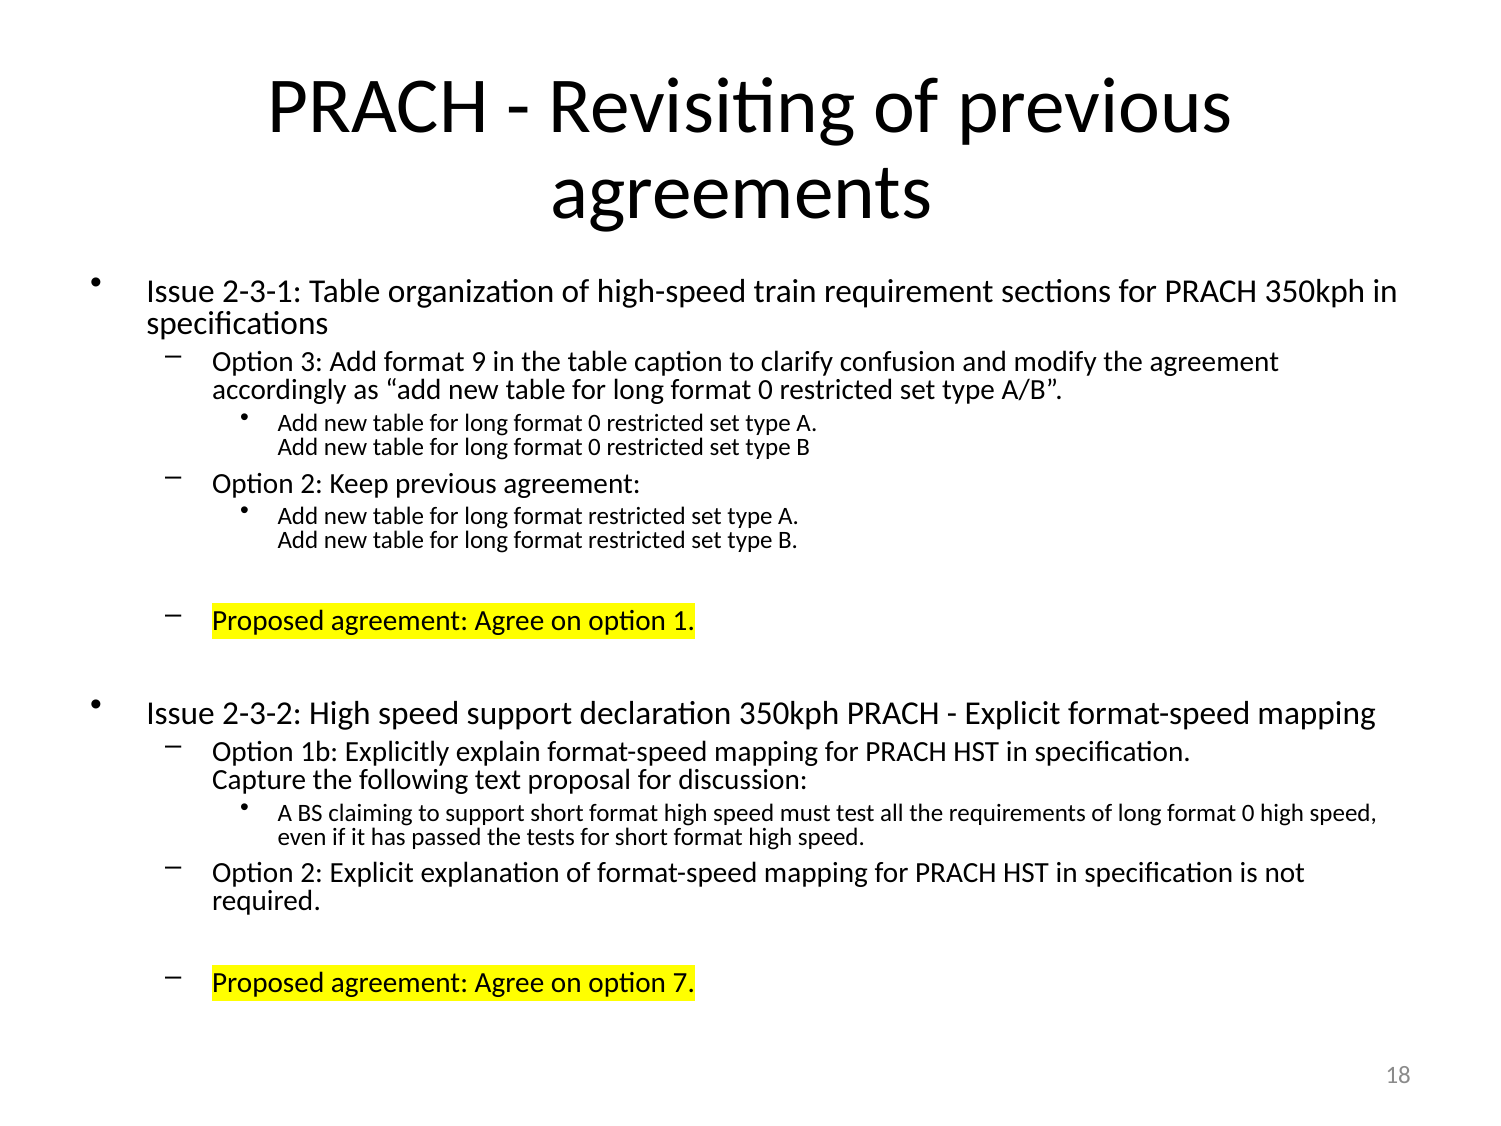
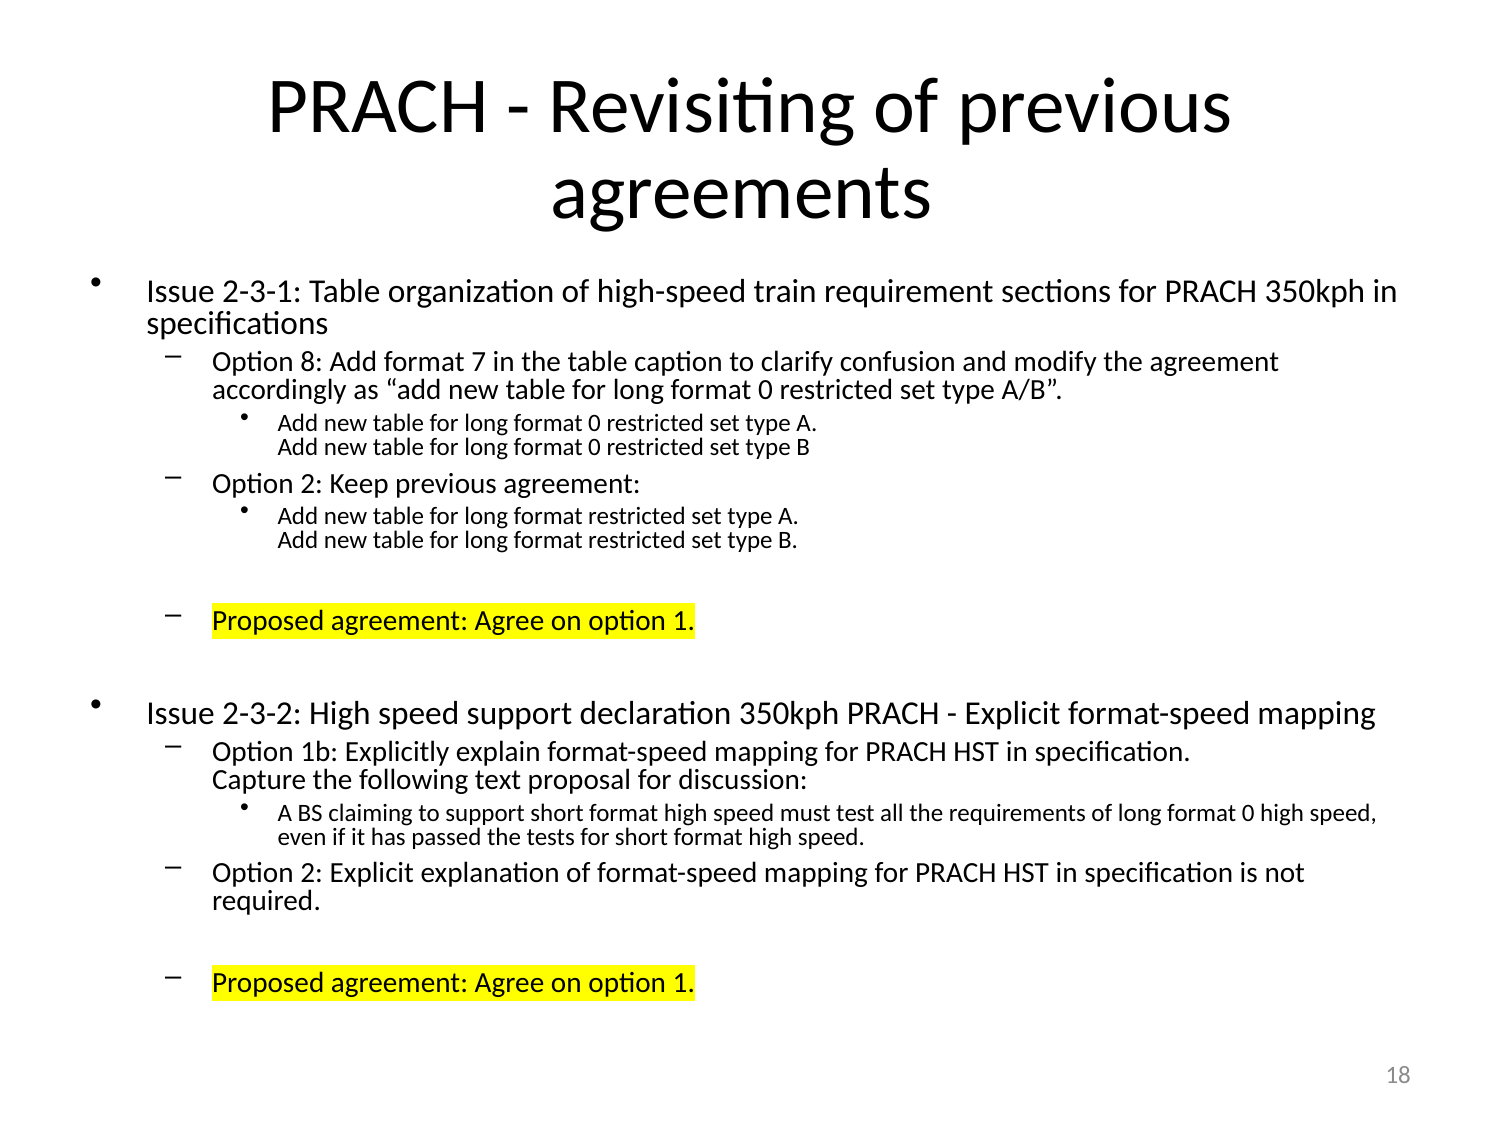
3: 3 -> 8
9: 9 -> 7
7 at (684, 983): 7 -> 1
